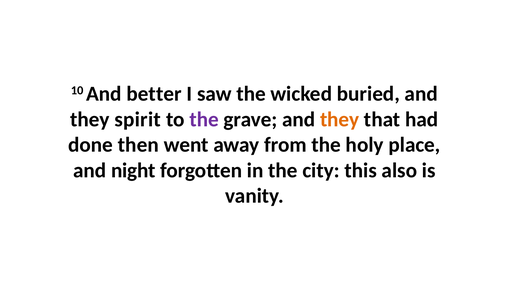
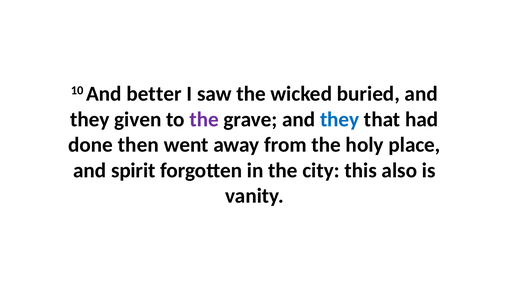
spirit: spirit -> given
they at (340, 119) colour: orange -> blue
night: night -> spirit
